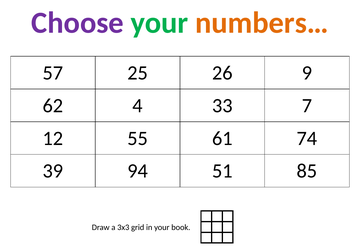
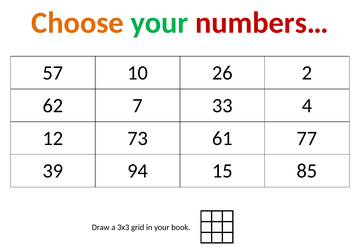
Choose colour: purple -> orange
numbers… colour: orange -> red
25: 25 -> 10
9: 9 -> 2
4: 4 -> 7
7: 7 -> 4
55: 55 -> 73
74: 74 -> 77
51: 51 -> 15
